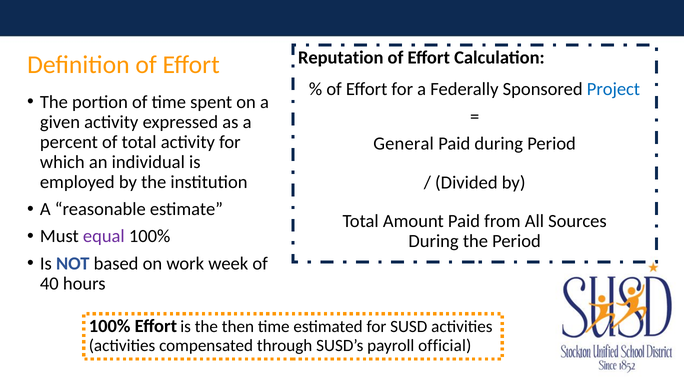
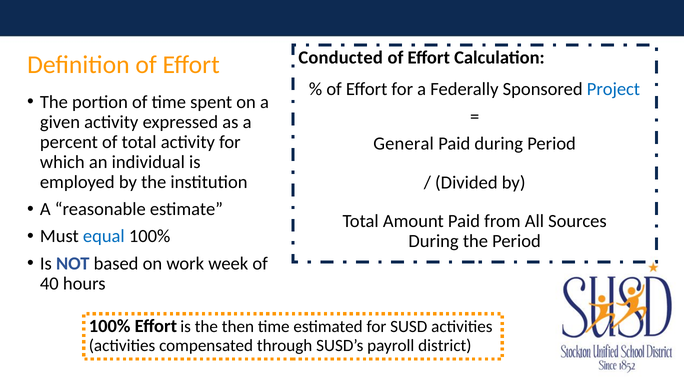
Reputation: Reputation -> Conducted
equal colour: purple -> blue
official: official -> district
